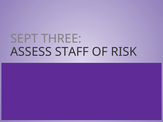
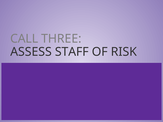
SEPT: SEPT -> CALL
